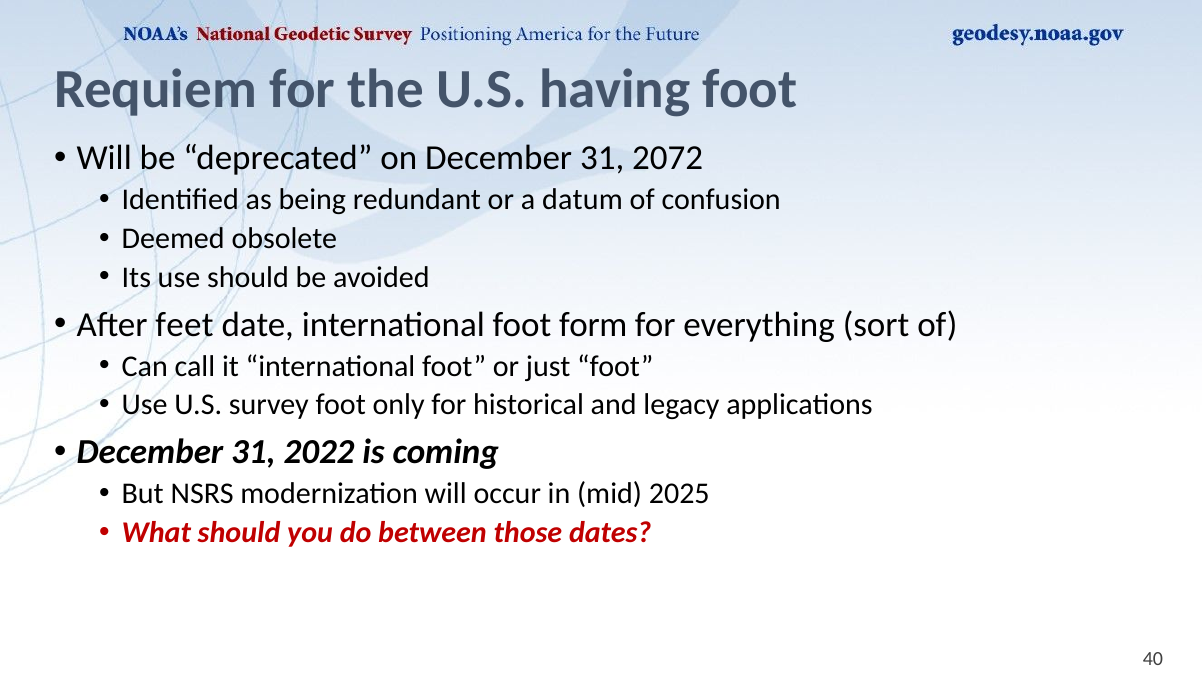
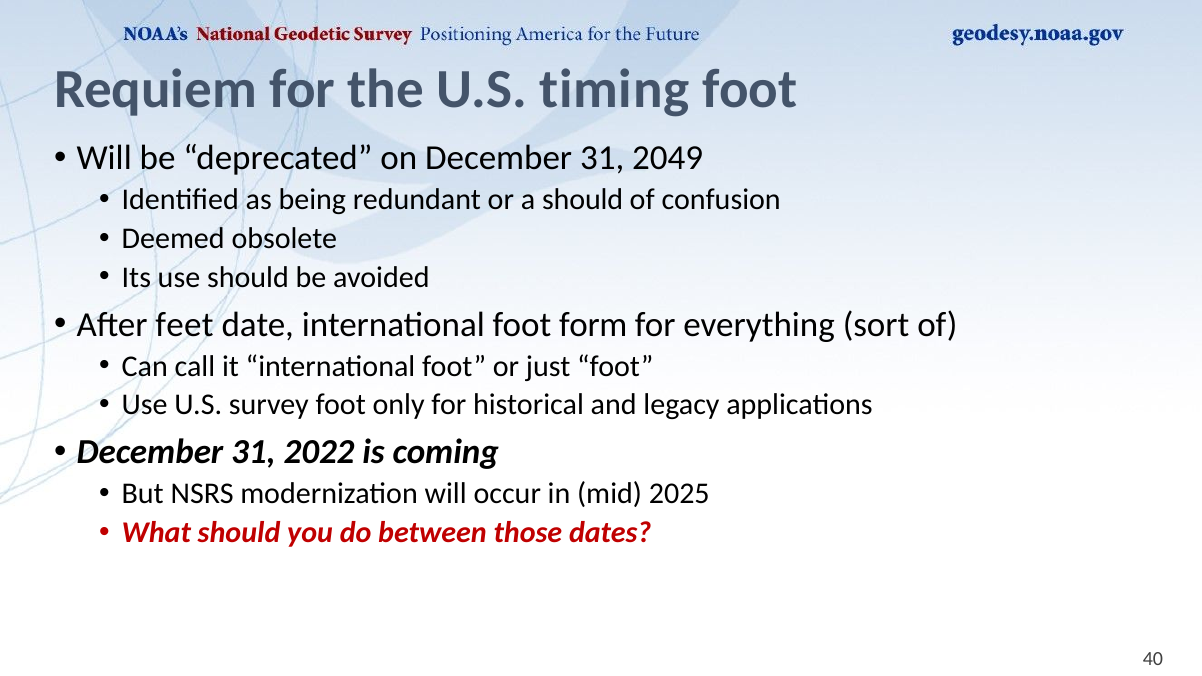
having: having -> timing
2072: 2072 -> 2049
a datum: datum -> should
